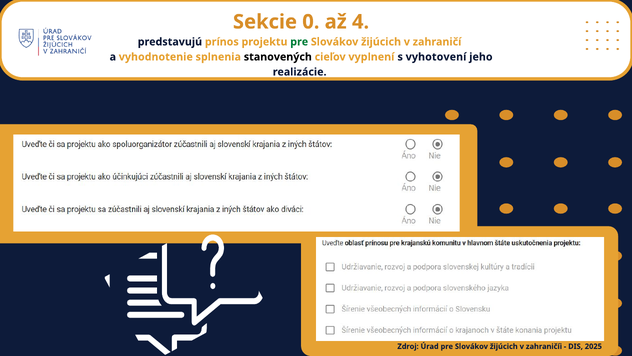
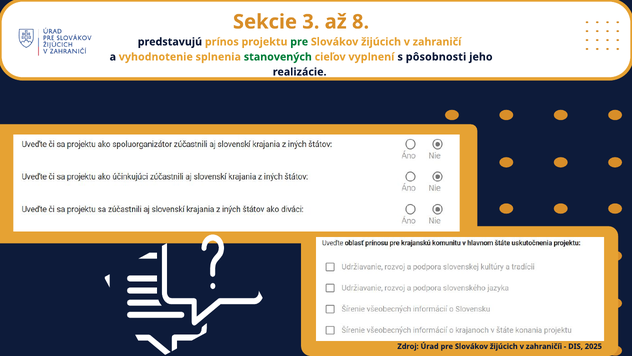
0: 0 -> 3
4: 4 -> 8
stanovených colour: black -> green
vyhotovení: vyhotovení -> pôsobnosti
